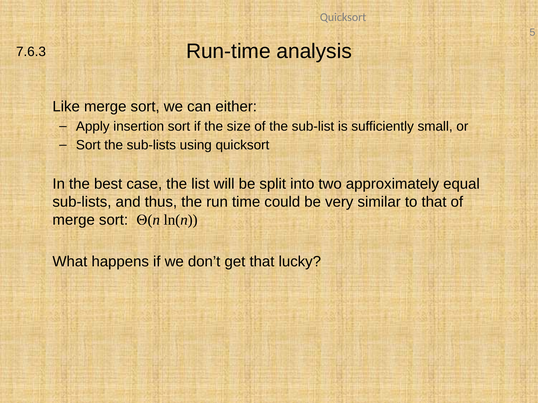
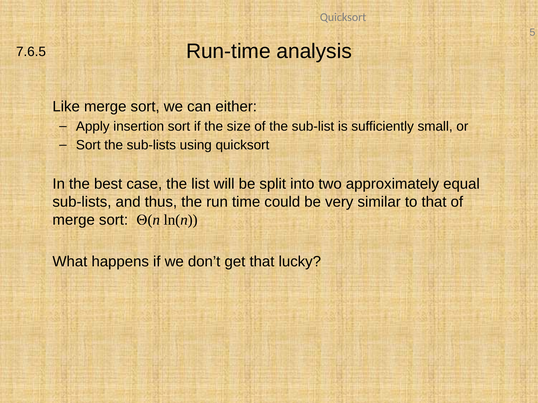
7.6.3: 7.6.3 -> 7.6.5
